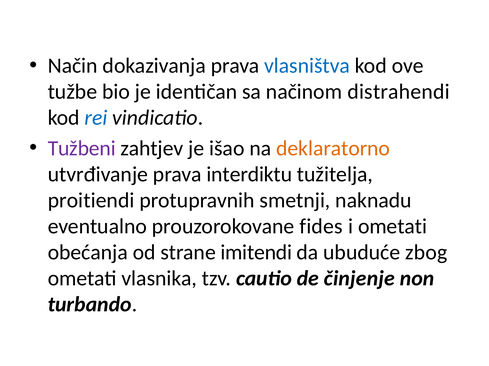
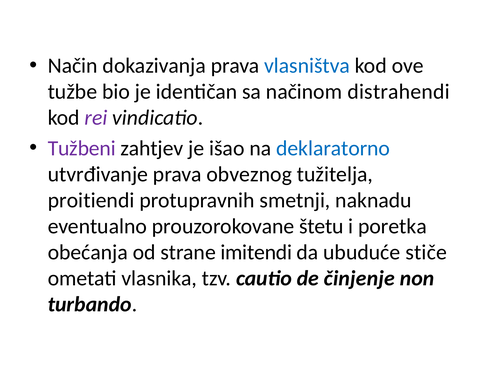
rei colour: blue -> purple
deklaratorno colour: orange -> blue
interdiktu: interdiktu -> obveznog
fides: fides -> štetu
i ometati: ometati -> poretka
zbog: zbog -> stiče
